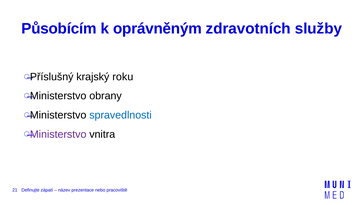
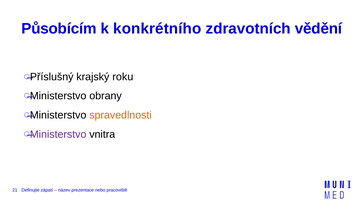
oprávněným: oprávněným -> konkrétního
služby: služby -> vědění
spravedlnosti colour: blue -> orange
